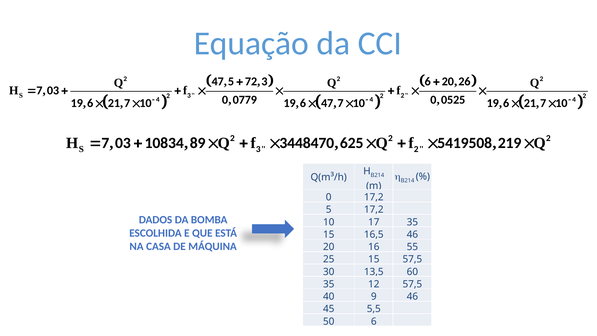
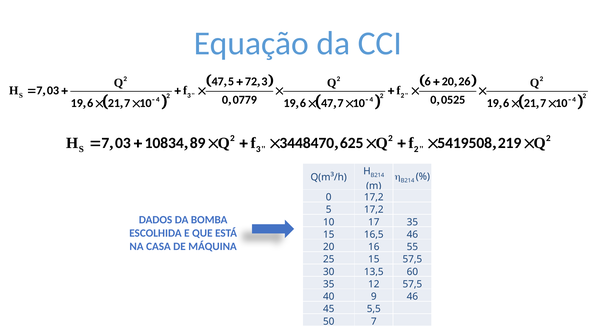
50 6: 6 -> 7
